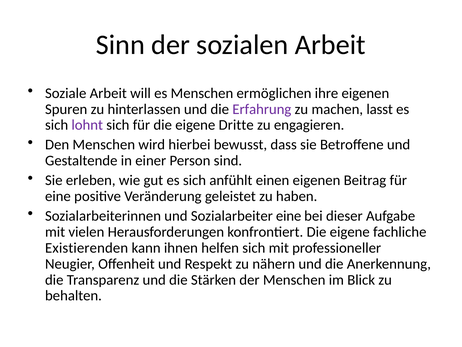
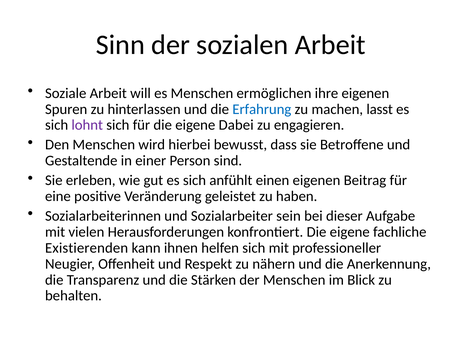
Erfahrung colour: purple -> blue
Dritte: Dritte -> Dabei
Sozialarbeiter eine: eine -> sein
